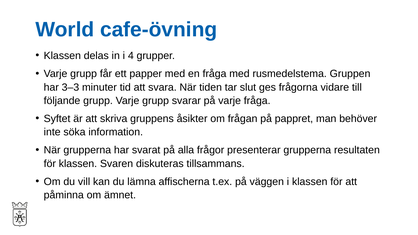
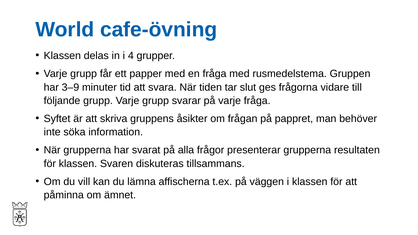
3–3: 3–3 -> 3–9
